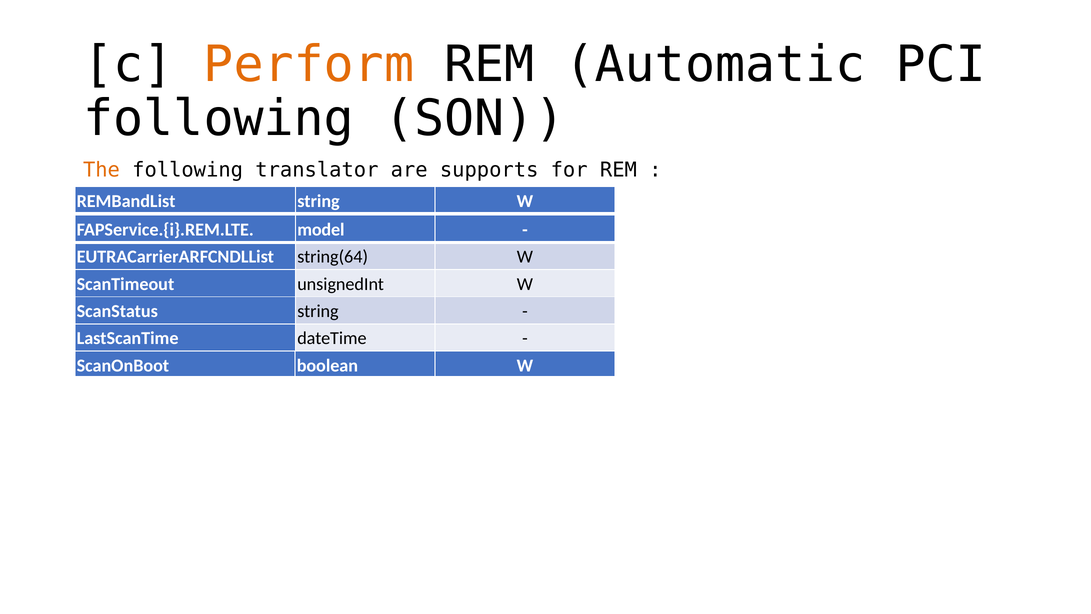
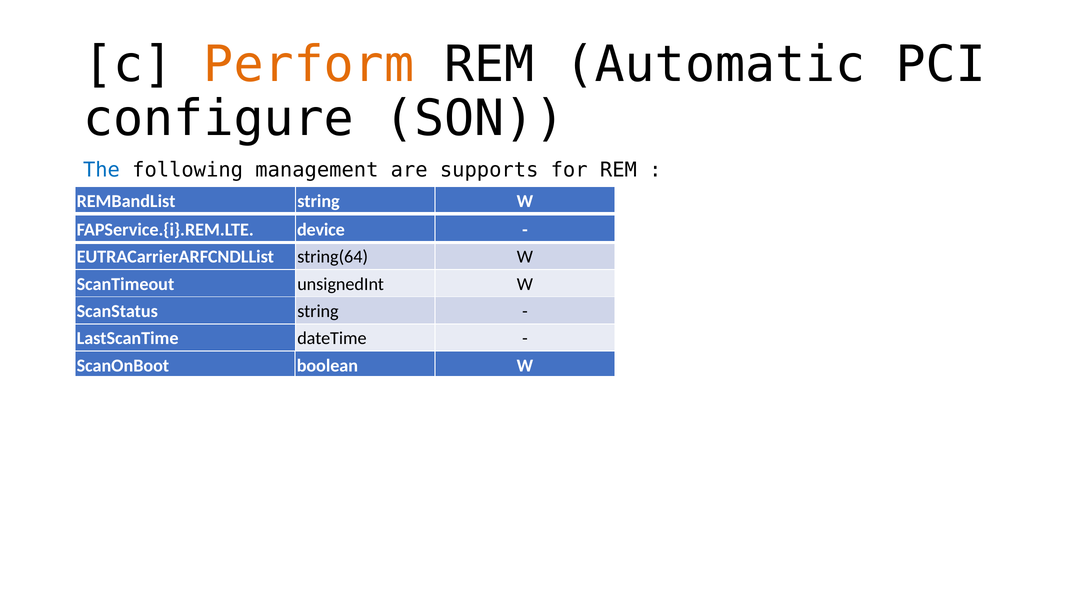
following at (219, 119): following -> configure
The colour: orange -> blue
translator: translator -> management
model: model -> device
